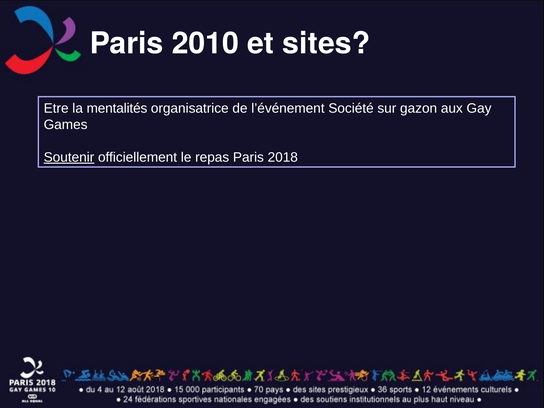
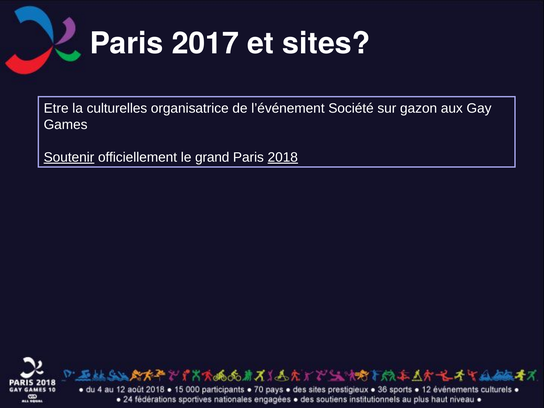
2010: 2010 -> 2017
mentalités: mentalités -> culturelles
repas: repas -> grand
2018 underline: none -> present
